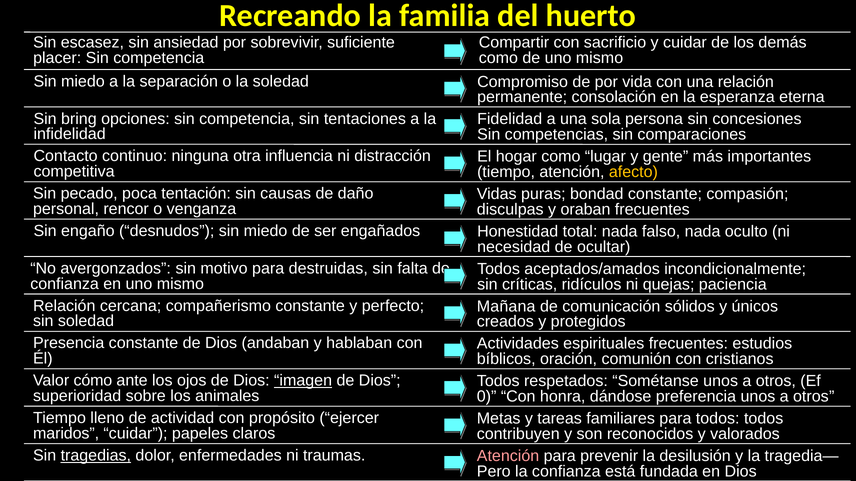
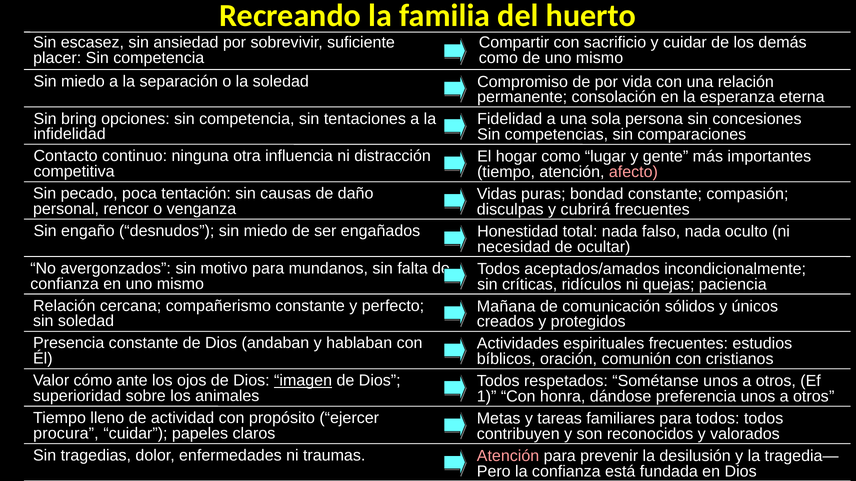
afecto colour: yellow -> pink
oraban: oraban -> cubrirá
destruidas: destruidas -> mundanos
0: 0 -> 1
maridos: maridos -> procura
tragedias underline: present -> none
